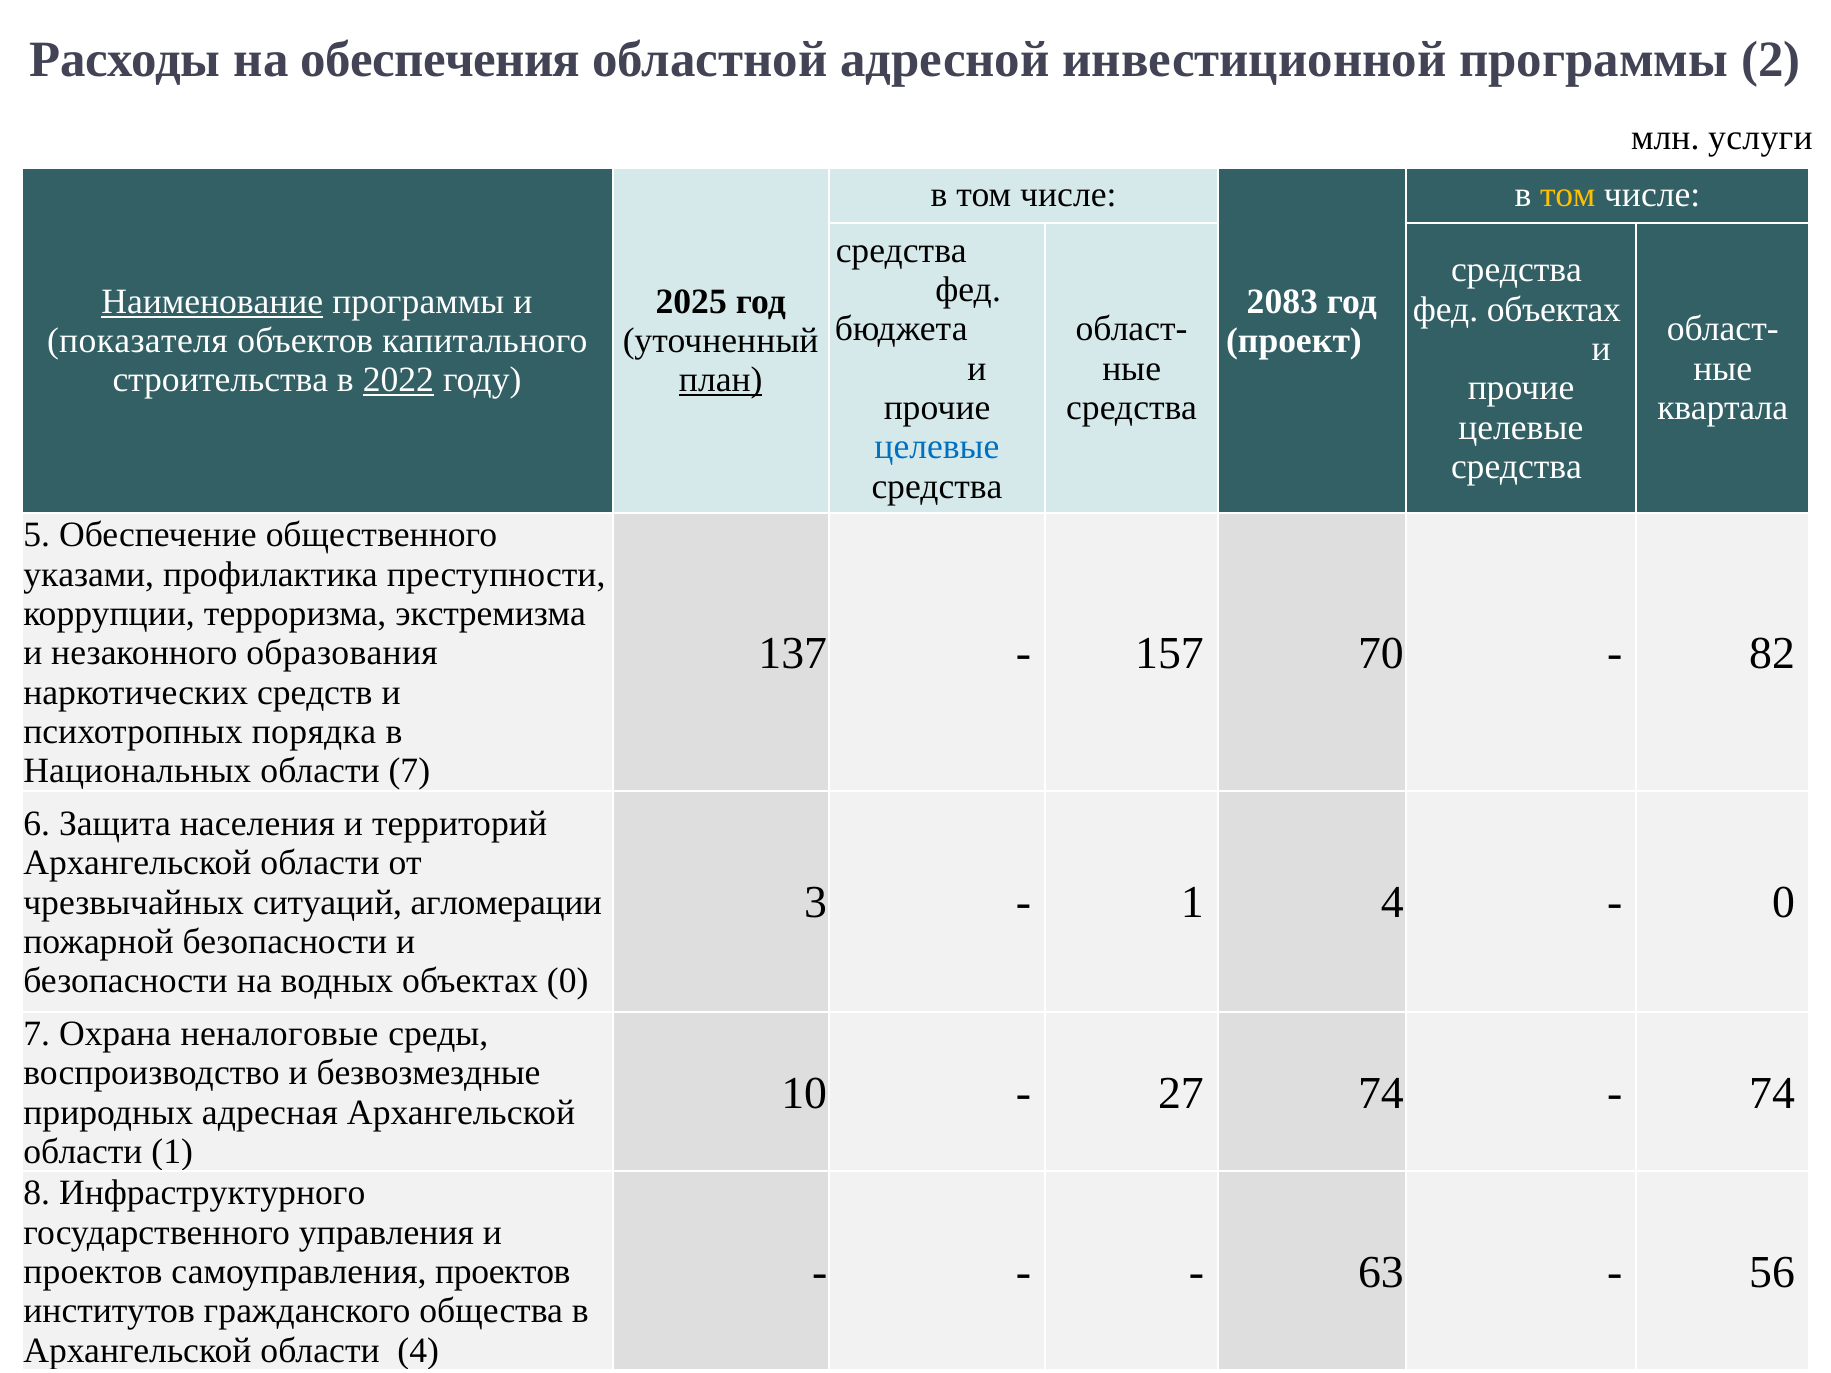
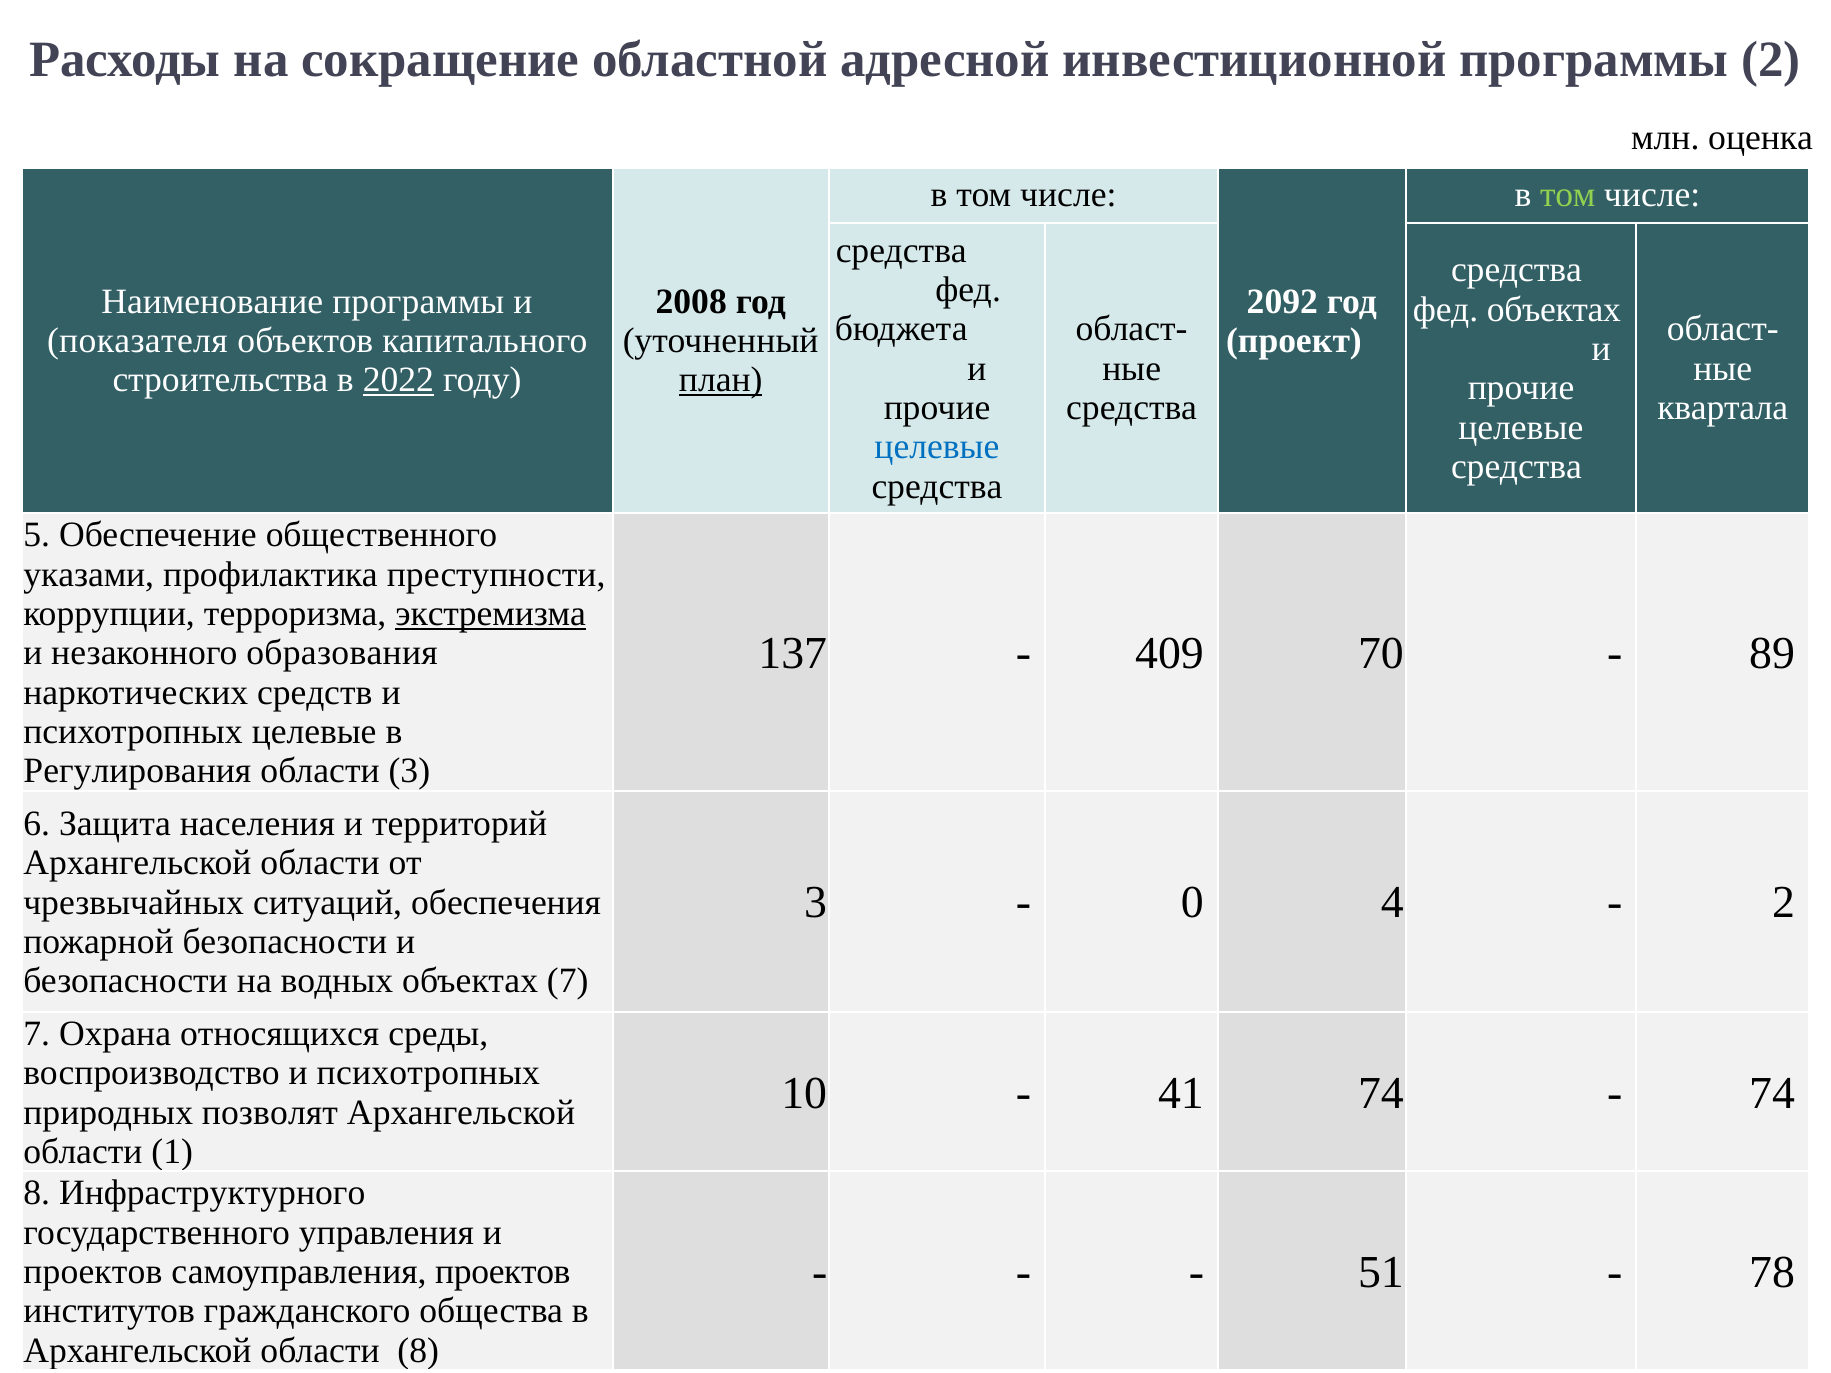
обеспечения: обеспечения -> сокращение
услуги: услуги -> оценка
том at (1568, 195) colour: yellow -> light green
Наименование underline: present -> none
2025: 2025 -> 2008
2083: 2083 -> 2092
экстремизма underline: none -> present
157: 157 -> 409
82: 82 -> 89
психотропных порядка: порядка -> целевые
Национальных: Национальных -> Регулирования
области 7: 7 -> 3
1 at (1192, 903): 1 -> 0
0 at (1783, 903): 0 -> 2
агломерации: агломерации -> обеспечения
объектах 0: 0 -> 7
неналоговые: неналоговые -> относящихся
воспроизводство и безвозмездные: безвозмездные -> психотропных
27: 27 -> 41
адресная: адресная -> позволят
63: 63 -> 51
56: 56 -> 78
области 4: 4 -> 8
